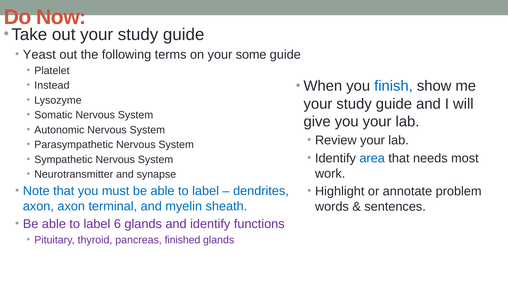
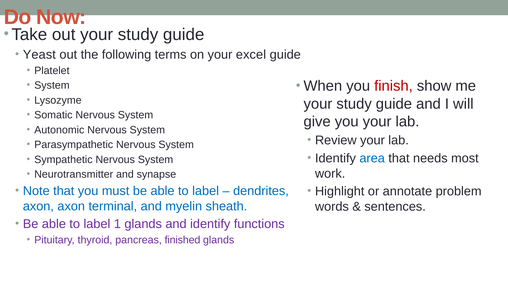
some: some -> excel
finish colour: blue -> red
Instead at (52, 85): Instead -> System
6: 6 -> 1
